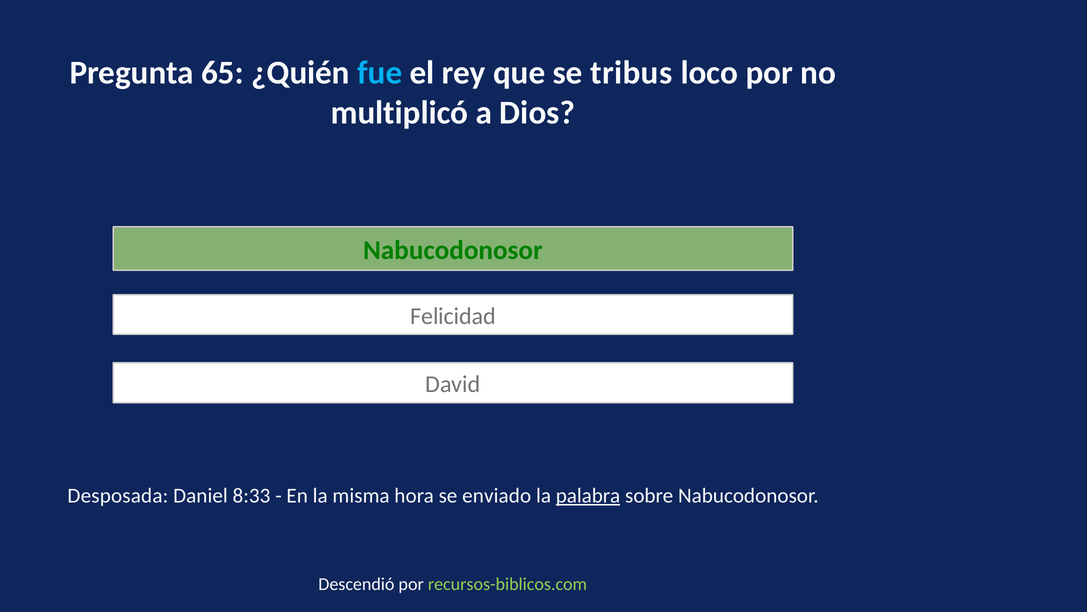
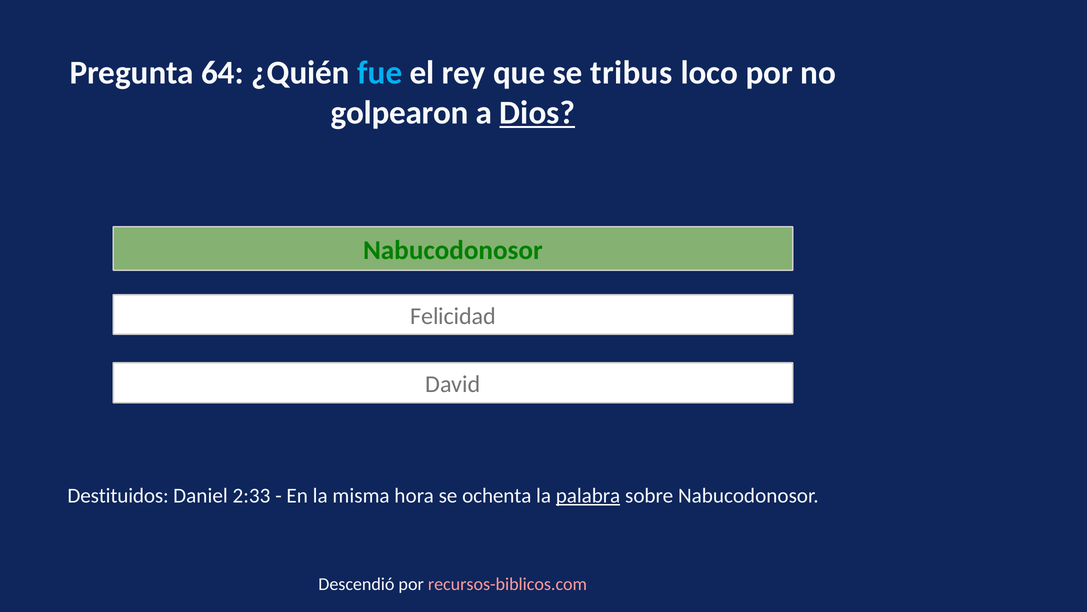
65: 65 -> 64
multiplicó: multiplicó -> golpearon
Dios underline: none -> present
Desposada: Desposada -> Destituidos
8:33: 8:33 -> 2:33
enviado: enviado -> ochenta
recursos-biblicos.com colour: light green -> pink
